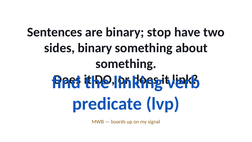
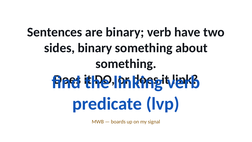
binary stop: stop -> verb
